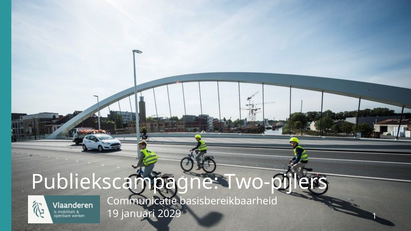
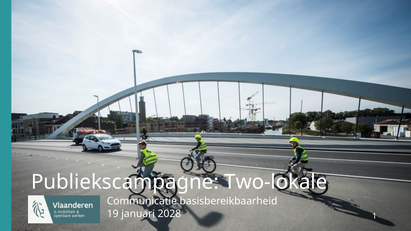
Two-pijlers: Two-pijlers -> Two-lokale
2029: 2029 -> 2028
